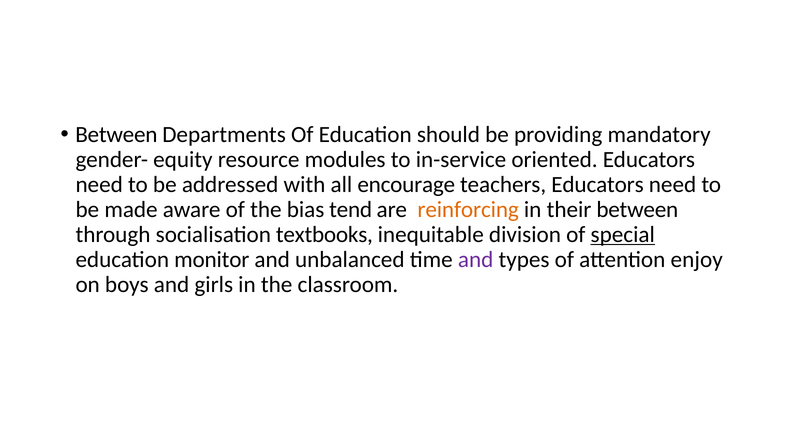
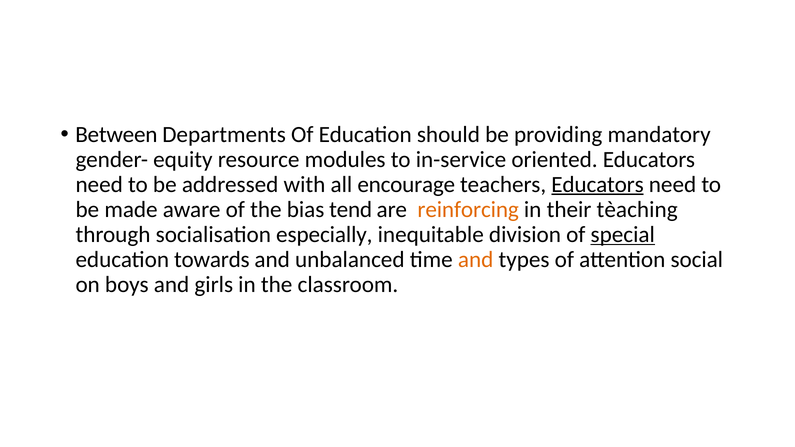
Educators at (598, 185) underline: none -> present
their between: between -> tèaching
textbooks: textbooks -> especially
monitor: monitor -> towards
and at (476, 260) colour: purple -> orange
enjoy: enjoy -> social
